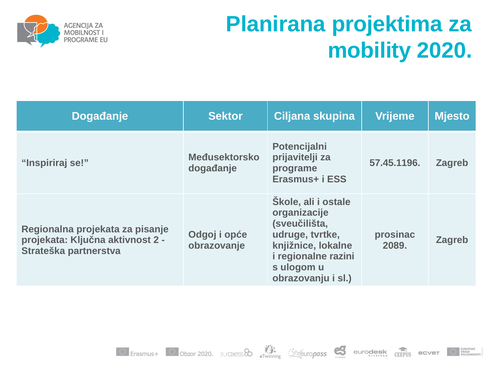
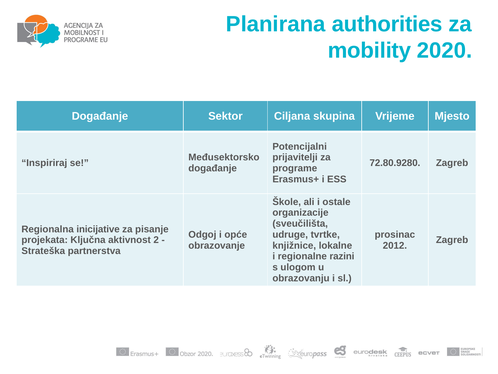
projektima: projektima -> authorities
57.45.1196: 57.45.1196 -> 72.80.9280
Regionalna projekata: projekata -> inicijative
2089: 2089 -> 2012
